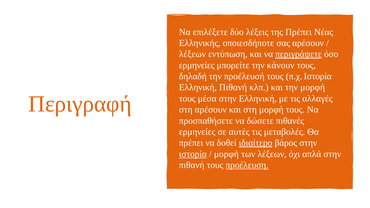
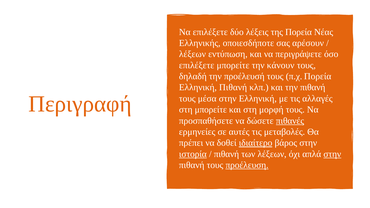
της Πρέπει: Πρέπει -> Πορεία
περιγράψετε underline: present -> none
ερμηνείες at (197, 65): ερμηνείες -> επιλέξετε
π.χ Ιστορία: Ιστορία -> Πορεία
την μορφή: μορφή -> πιθανή
στη αρέσουν: αρέσουν -> μπορείτε
πιθανές underline: none -> present
μορφή at (226, 154): μορφή -> πιθανή
στην at (332, 154) underline: none -> present
